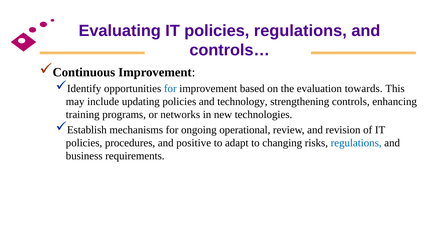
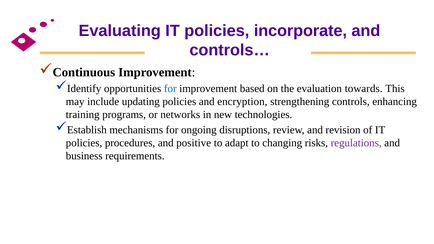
policies regulations: regulations -> incorporate
technology: technology -> encryption
operational: operational -> disruptions
regulations at (356, 143) colour: blue -> purple
